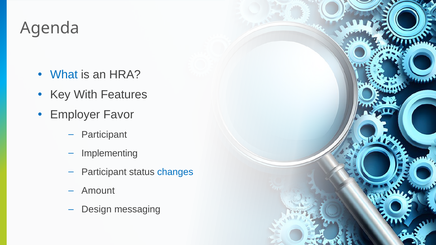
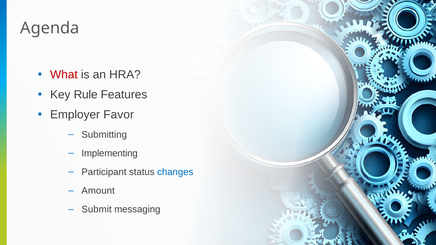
What colour: blue -> red
With: With -> Rule
Participant at (104, 135): Participant -> Submitting
Design: Design -> Submit
